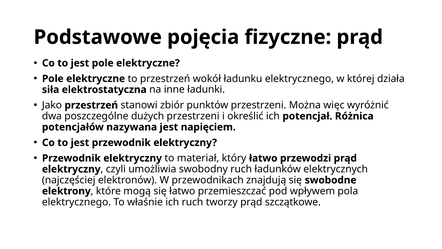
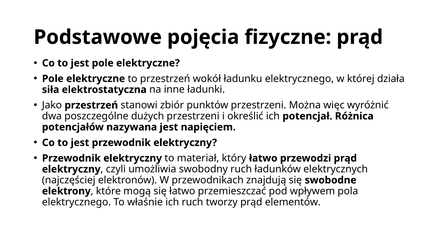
szczątkowe: szczątkowe -> elementów
